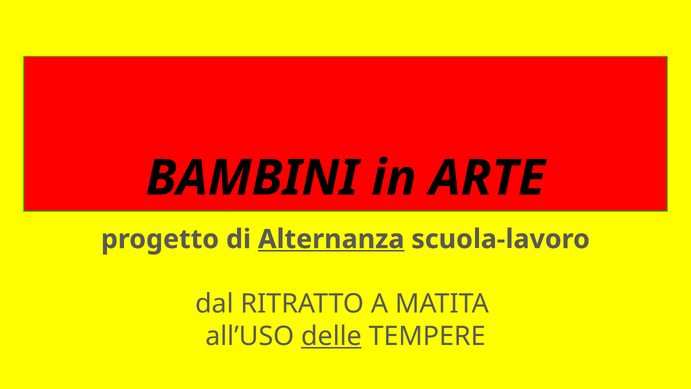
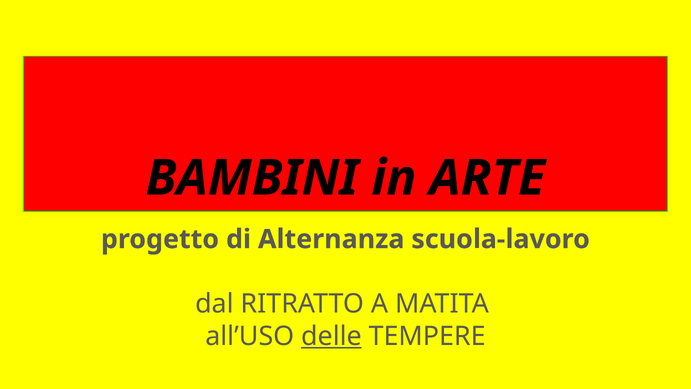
Alternanza underline: present -> none
